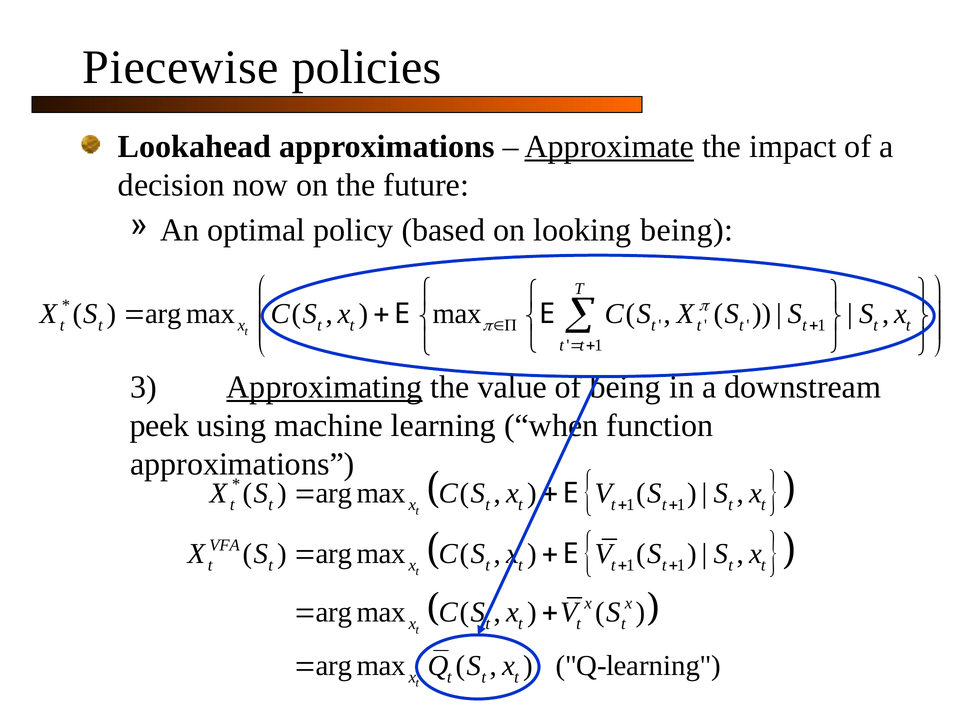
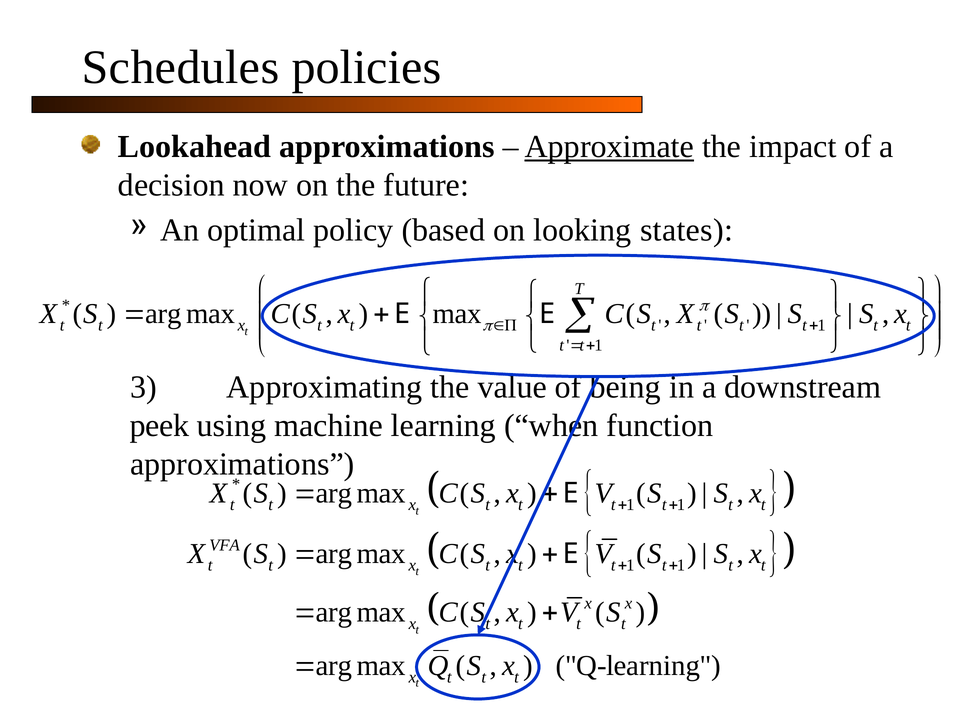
Piecewise: Piecewise -> Schedules
looking being: being -> states
Approximating underline: present -> none
